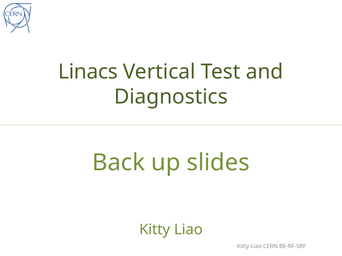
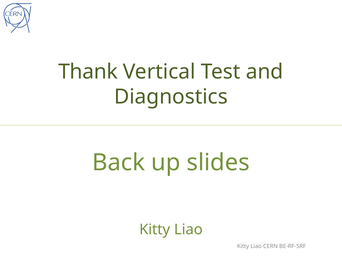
Linacs: Linacs -> Thank
